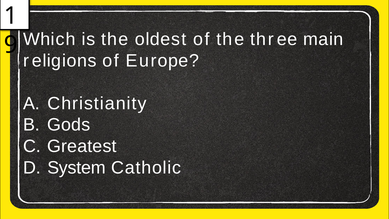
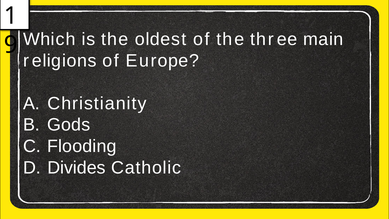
Greatest: Greatest -> Flooding
System: System -> Divides
